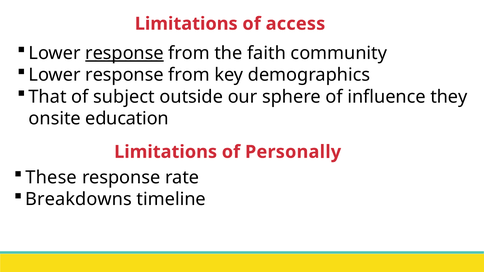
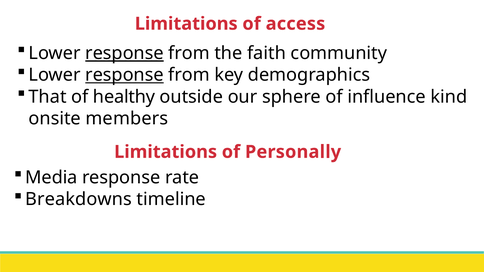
response at (124, 75) underline: none -> present
subject: subject -> healthy
they: they -> kind
education: education -> members
These: These -> Media
